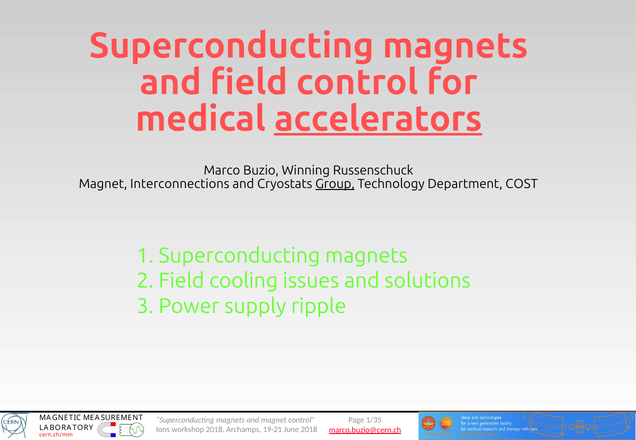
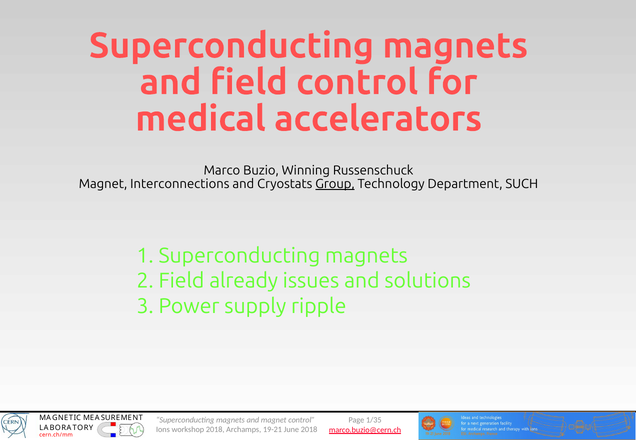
accelerators underline: present -> none
COST: COST -> SUCH
cooling: cooling -> already
